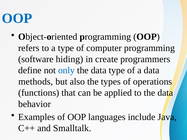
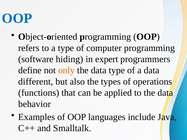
create: create -> expert
only colour: blue -> orange
methods: methods -> different
